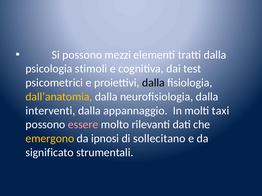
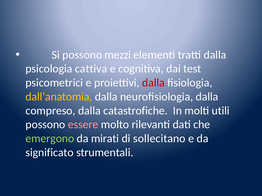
stimoli: stimoli -> cattiva
dalla at (153, 83) colour: black -> red
interventi: interventi -> compreso
appannaggio: appannaggio -> catastrofiche
taxi: taxi -> utili
emergono colour: yellow -> light green
ipnosi: ipnosi -> mirati
